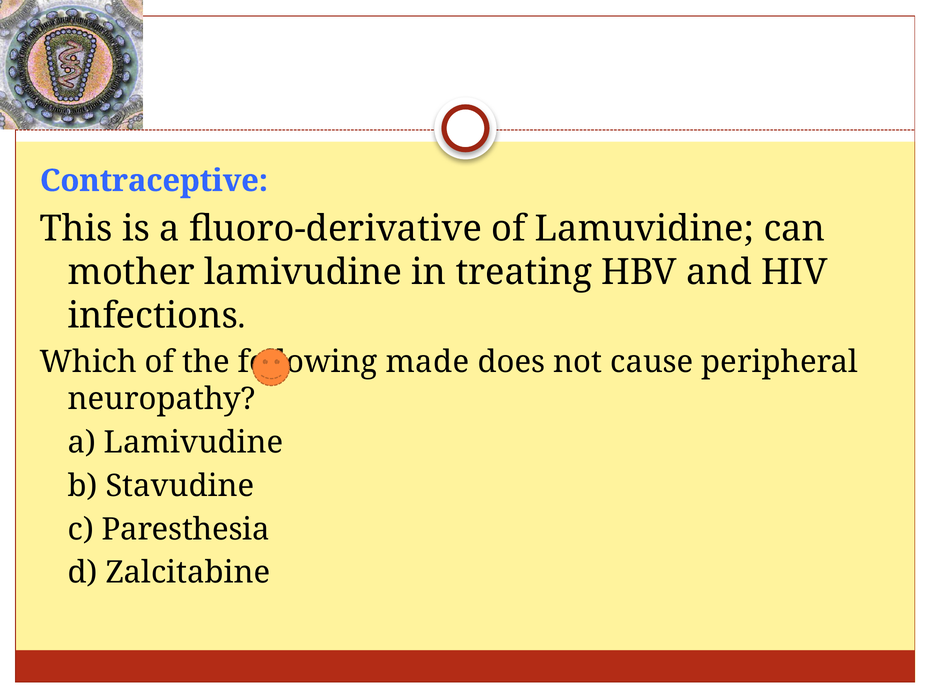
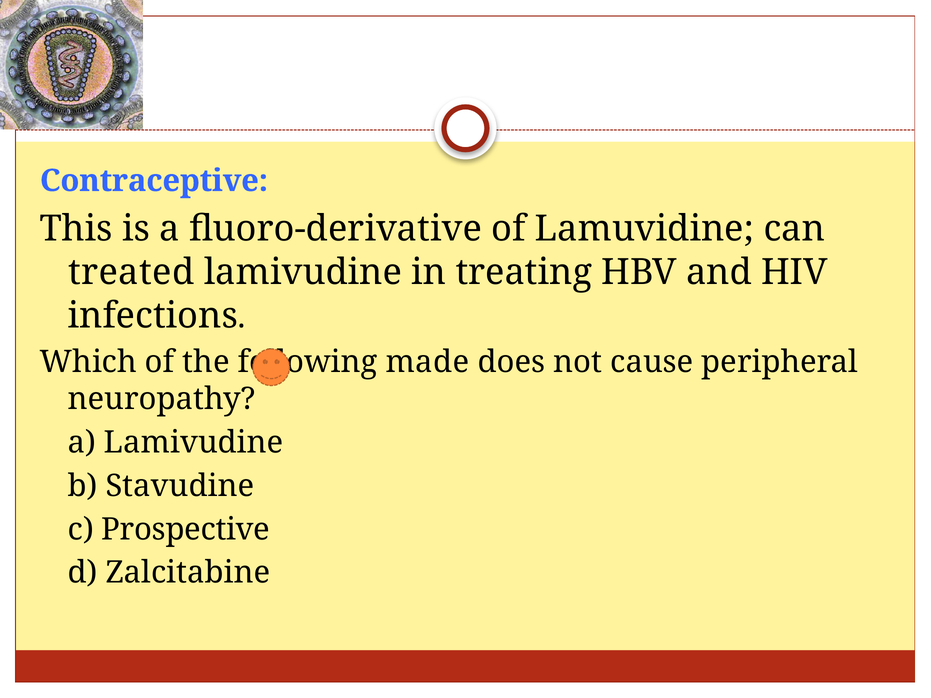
mother: mother -> treated
Paresthesia: Paresthesia -> Prospective
